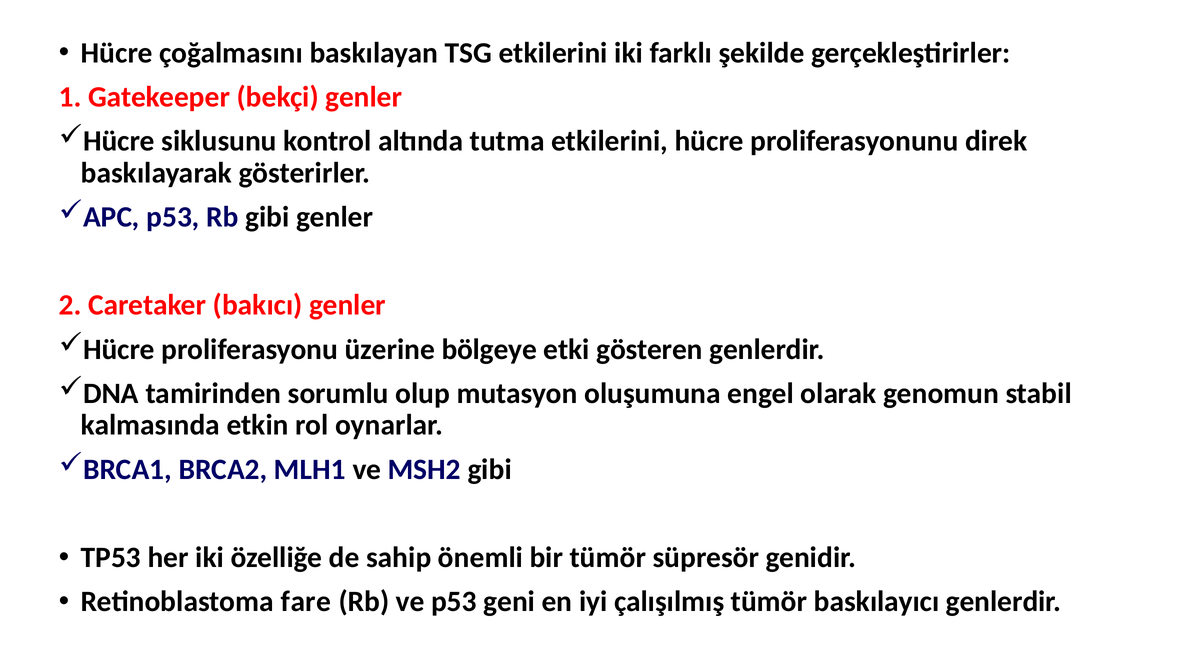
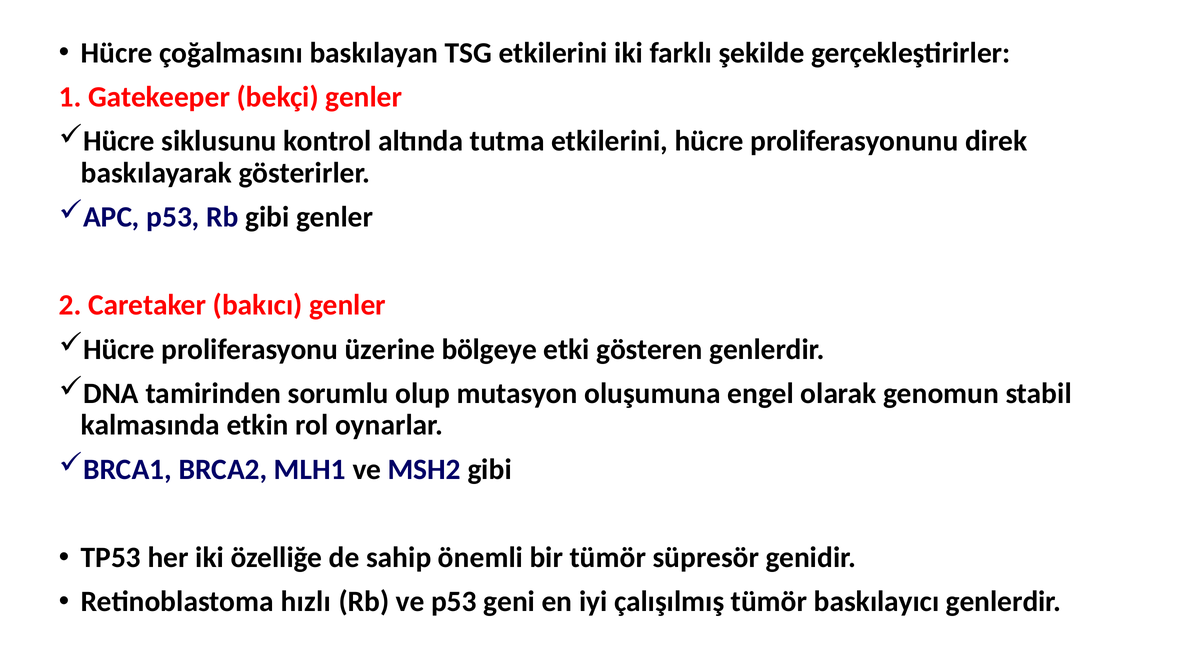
fare: fare -> hızlı
